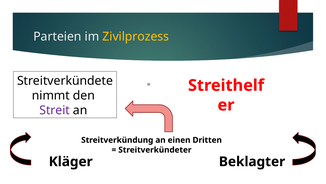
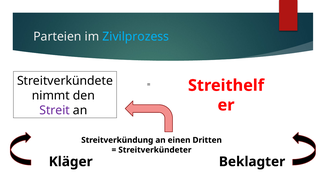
Zivilprozess colour: yellow -> light blue
